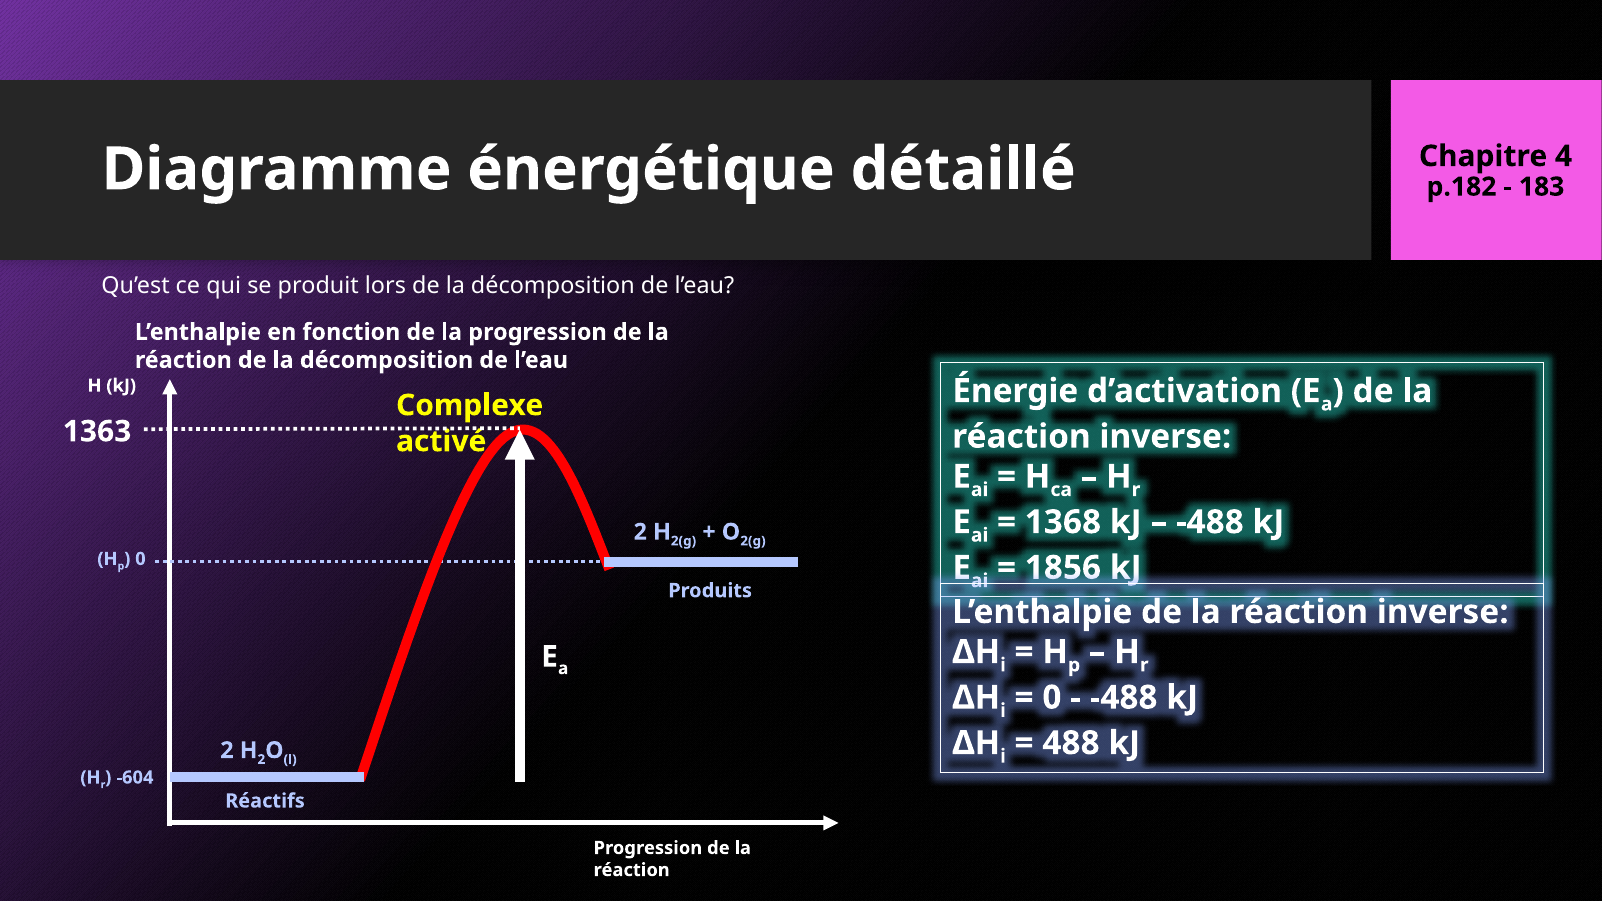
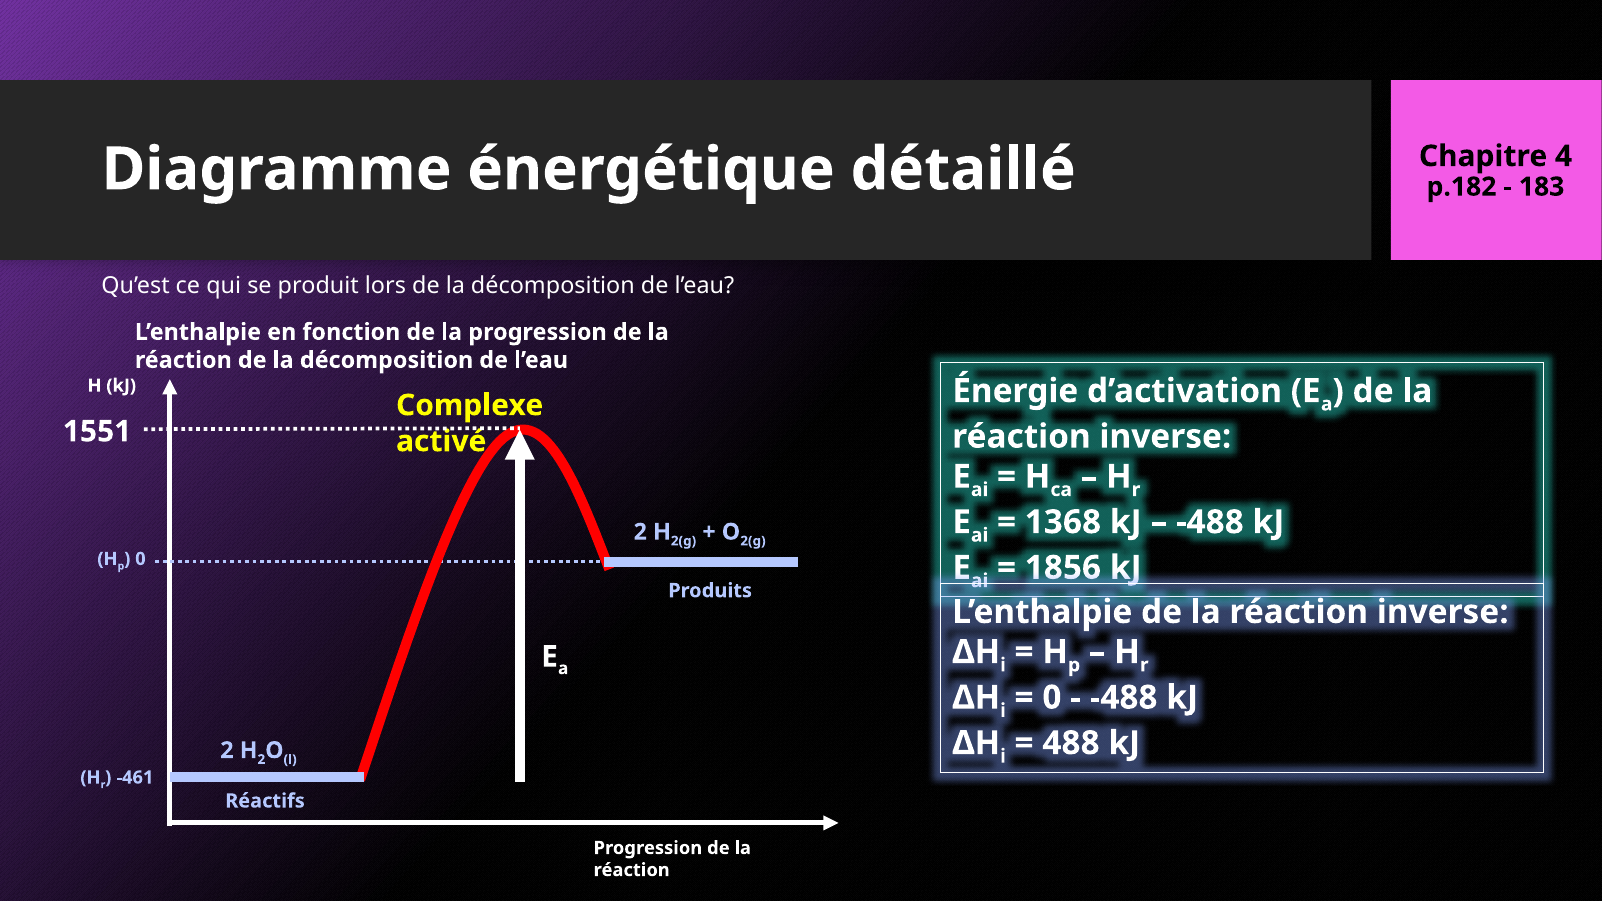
1363: 1363 -> 1551
-604: -604 -> -461
